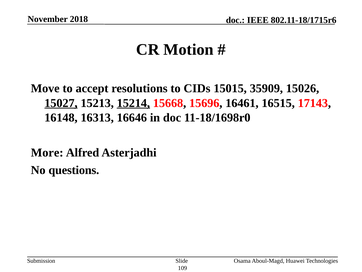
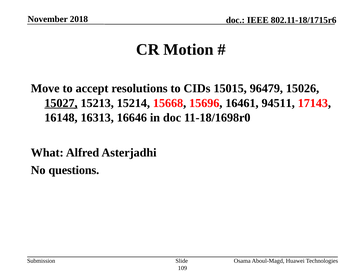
35909: 35909 -> 96479
15214 underline: present -> none
16515: 16515 -> 94511
More: More -> What
